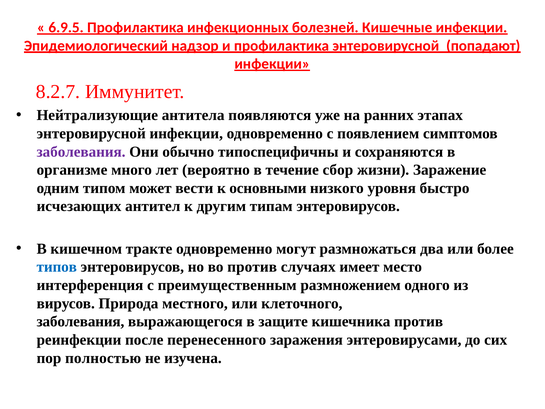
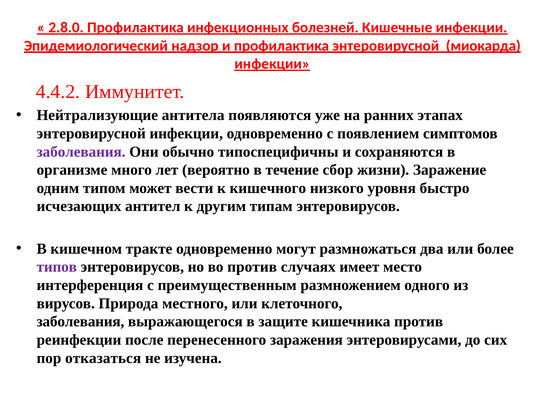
6.9.5: 6.9.5 -> 2.8.0
попадают: попадают -> миокарда
8.2.7: 8.2.7 -> 4.4.2
основными: основными -> кишечного
типов colour: blue -> purple
полностью: полностью -> отказаться
